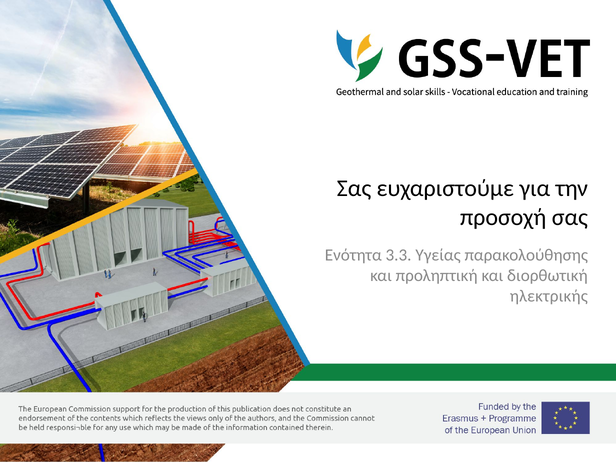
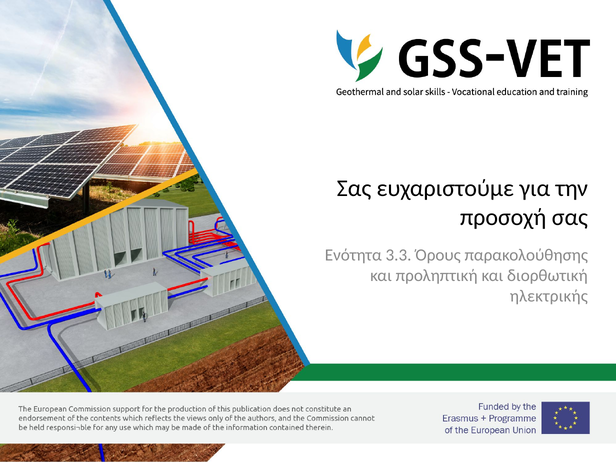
Υγείας: Υγείας -> Όρους
